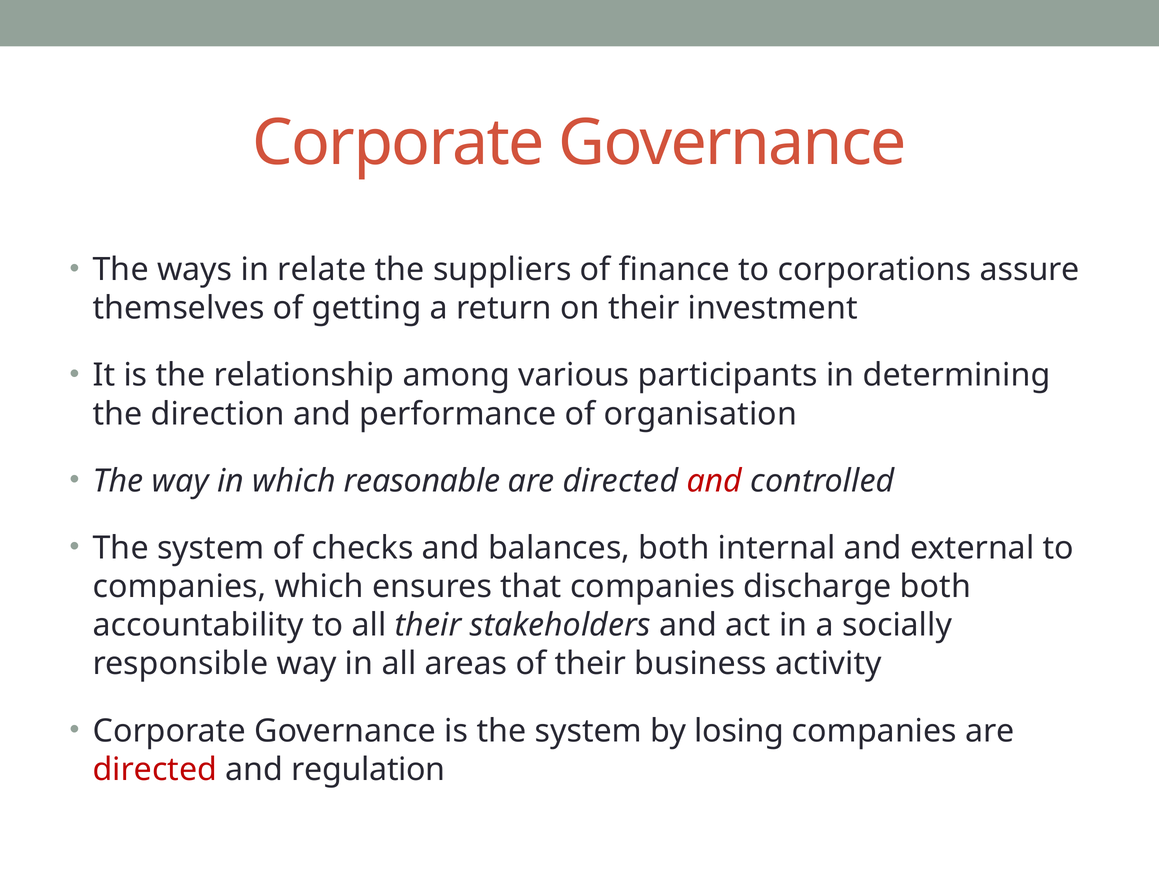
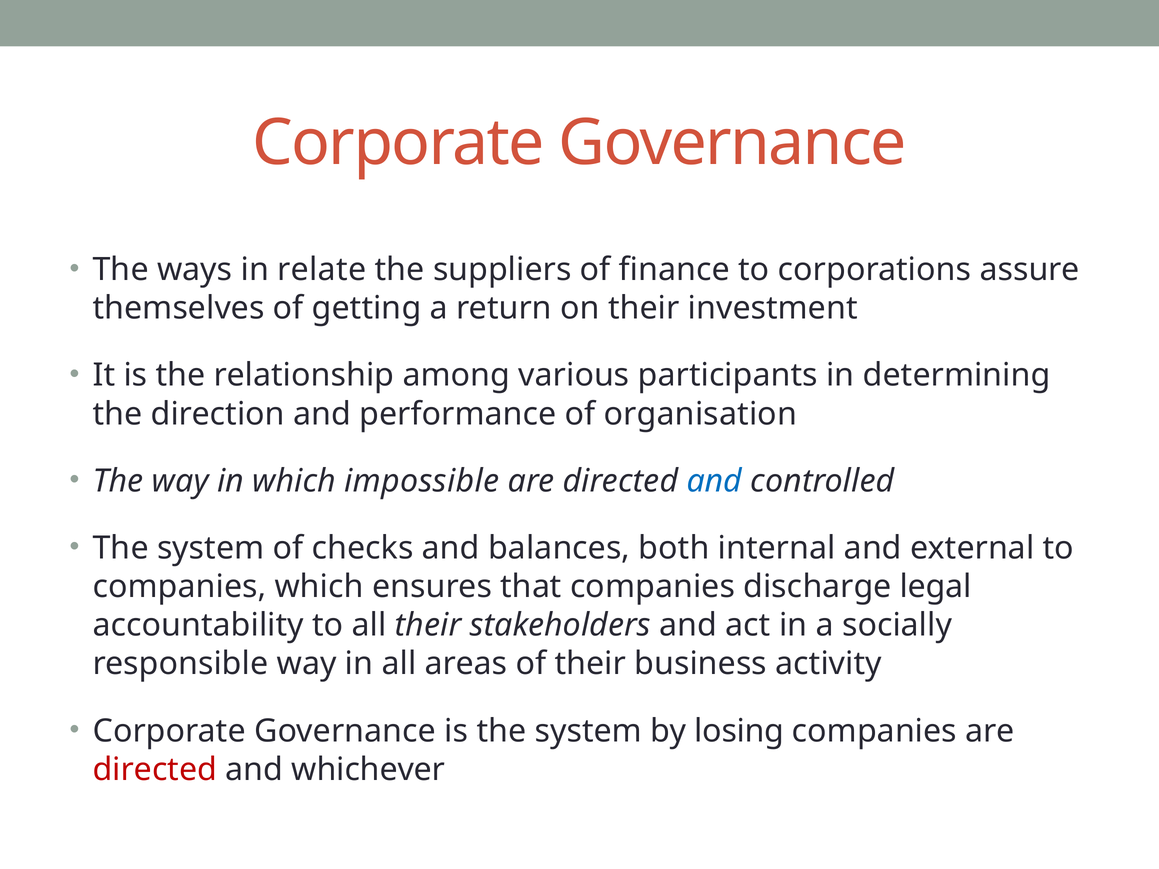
reasonable: reasonable -> impossible
and at (714, 481) colour: red -> blue
discharge both: both -> legal
regulation: regulation -> whichever
